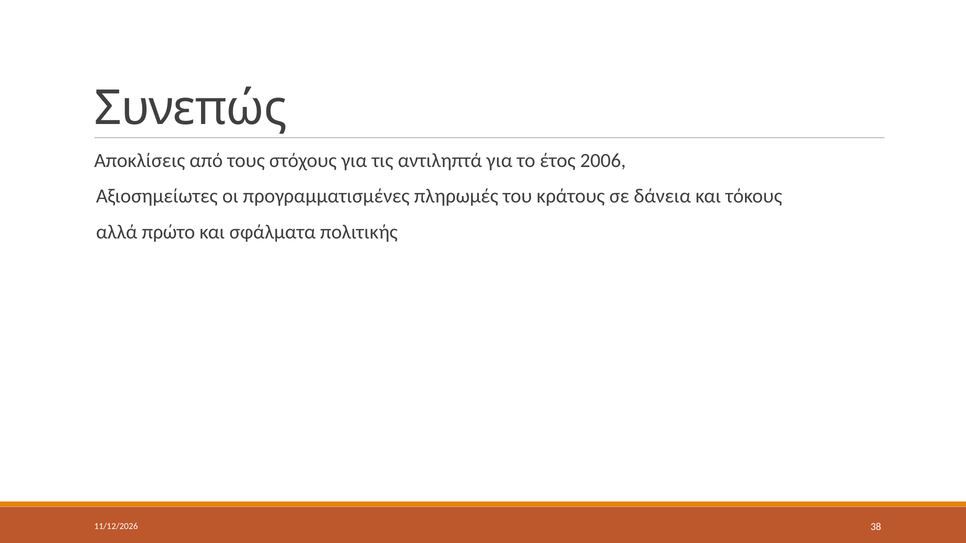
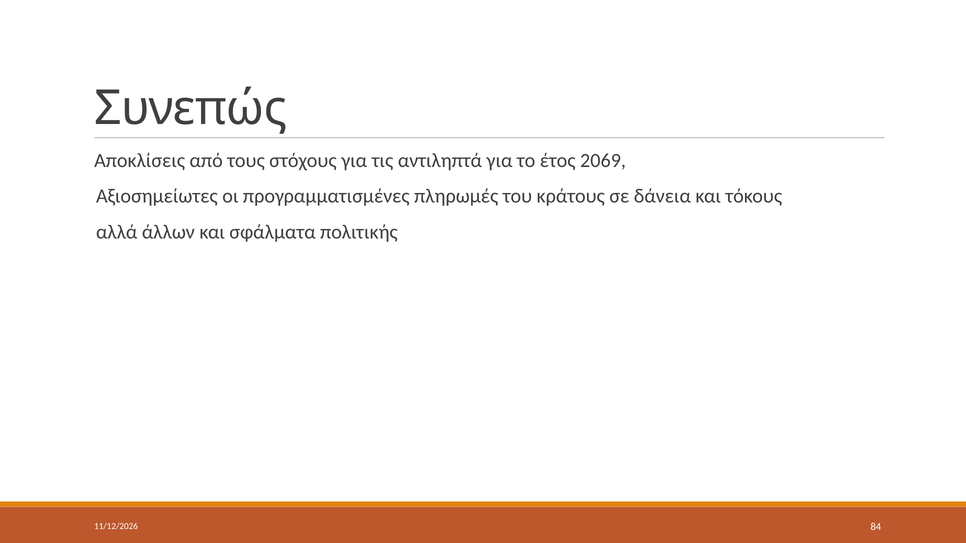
2006: 2006 -> 2069
πρώτο: πρώτο -> άλλων
38: 38 -> 84
